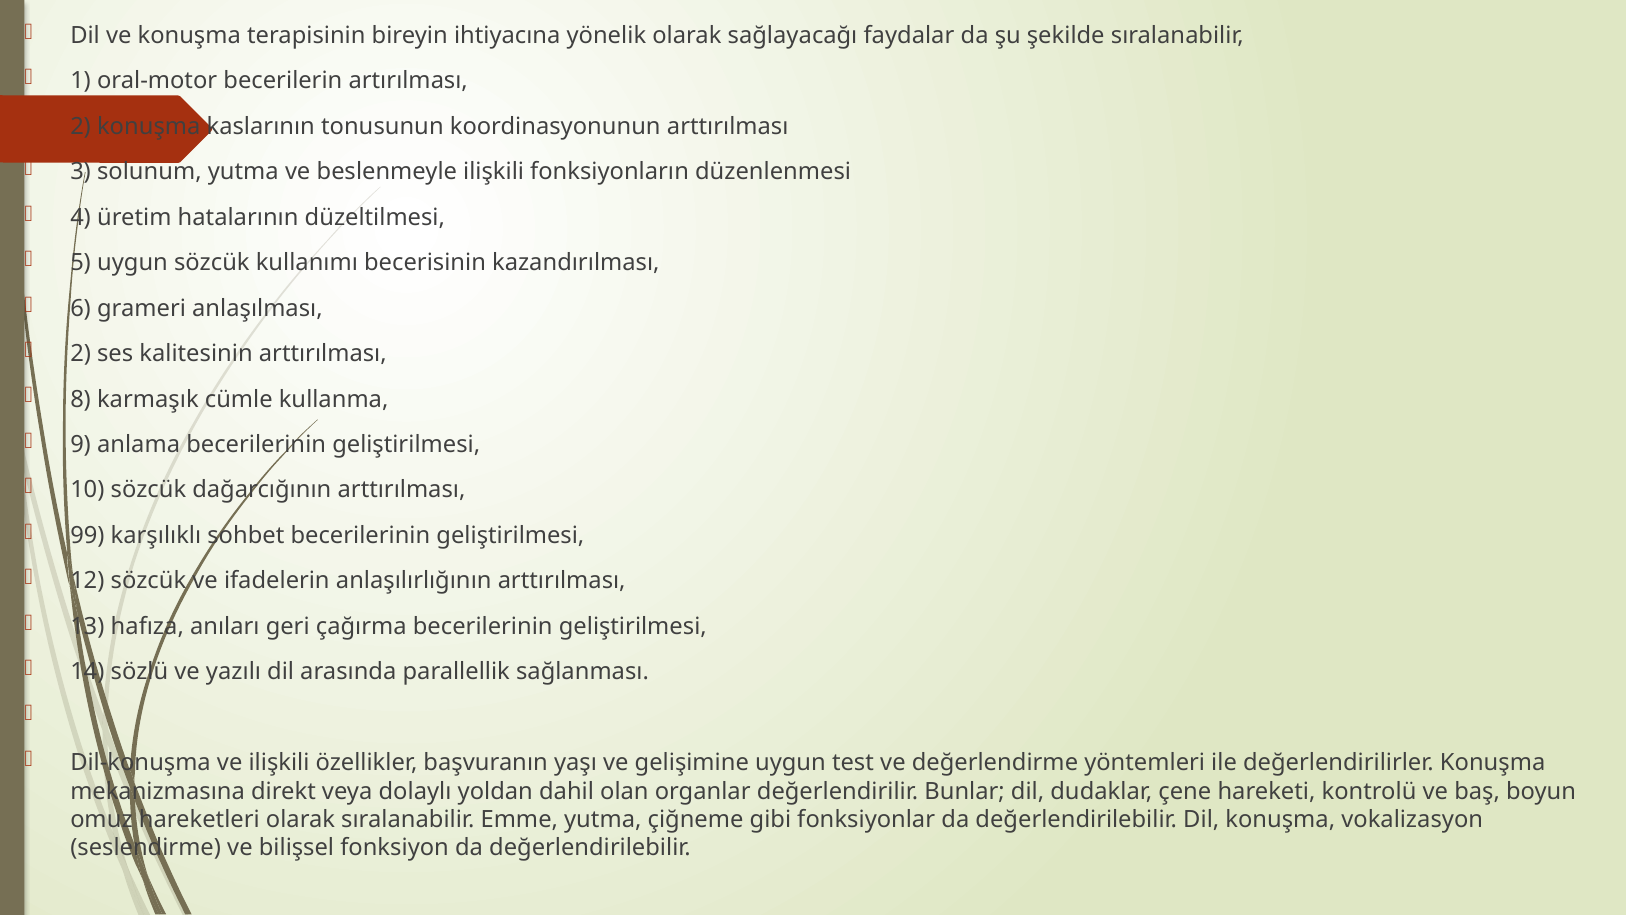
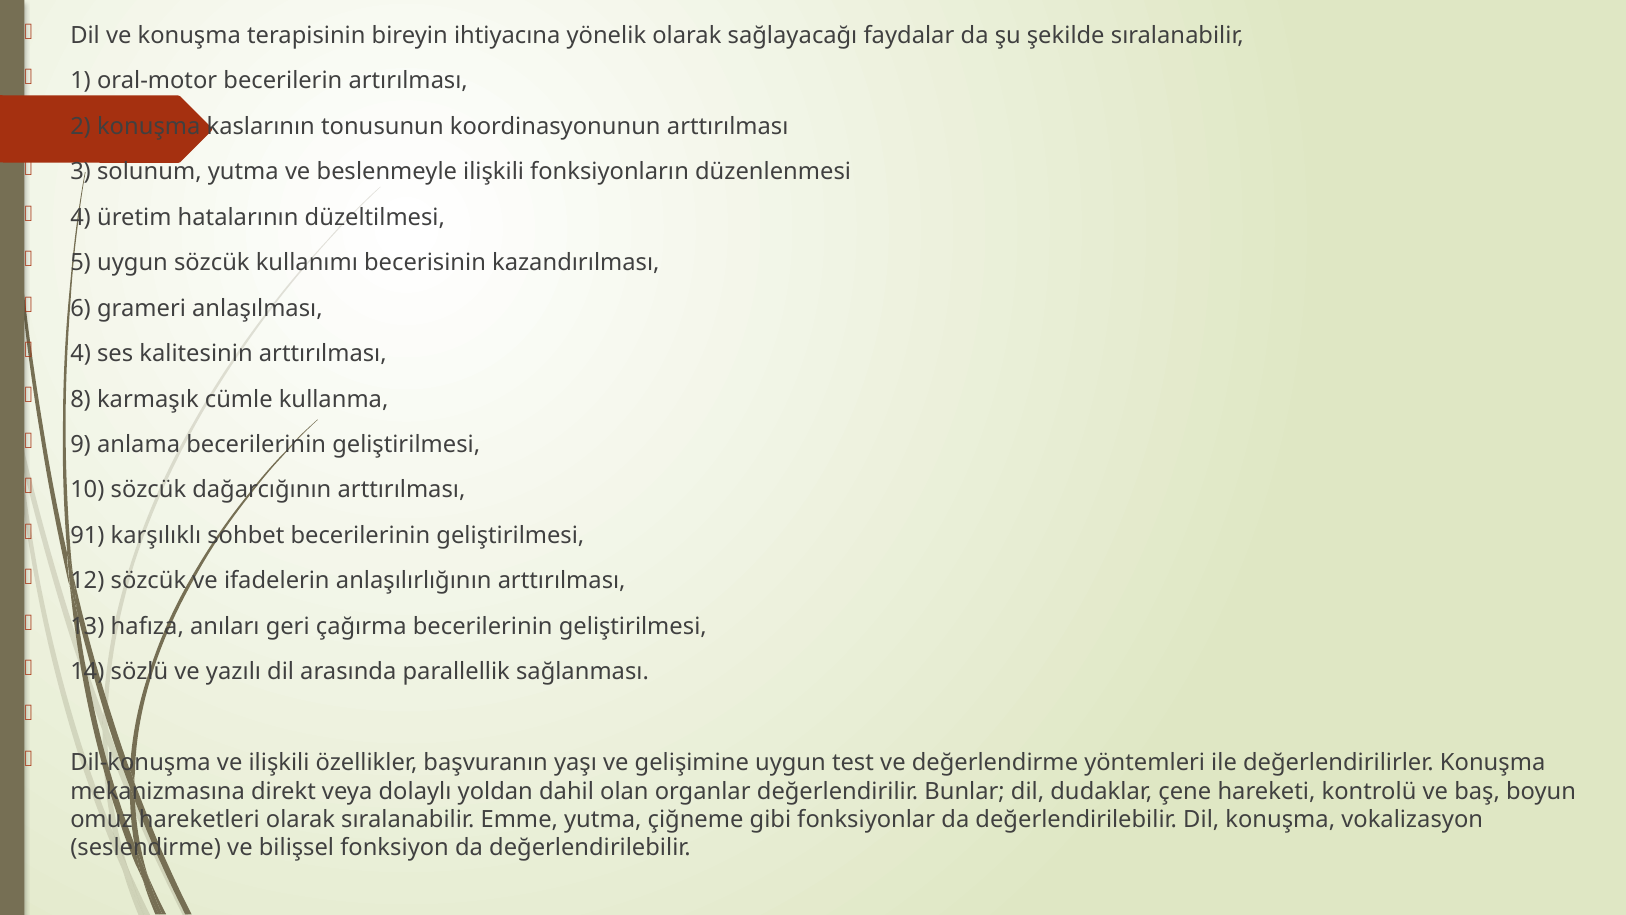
2 at (81, 354): 2 -> 4
99: 99 -> 91
